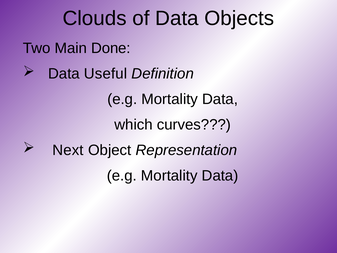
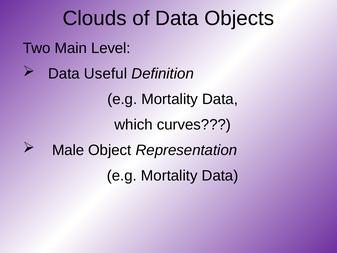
Done: Done -> Level
Next: Next -> Male
